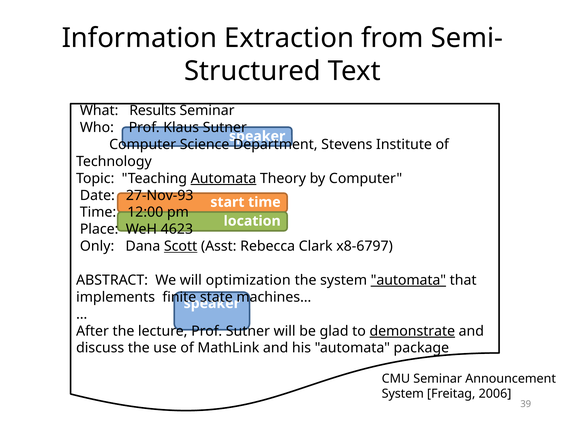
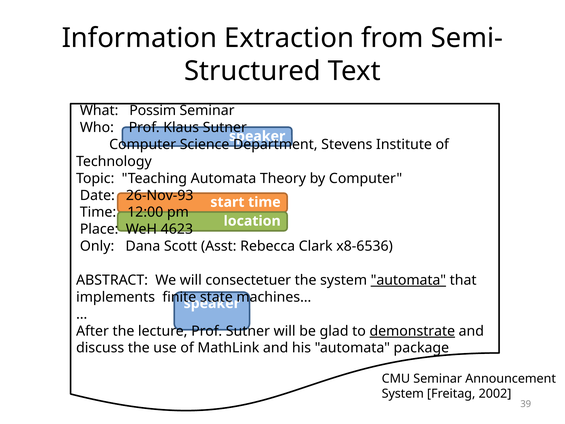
Results: Results -> Possim
Automata at (224, 178) underline: present -> none
27-Nov-93: 27-Nov-93 -> 26-Nov-93
Scott underline: present -> none
x8-6797: x8-6797 -> x8-6536
optimization: optimization -> consectetuer
2006: 2006 -> 2002
